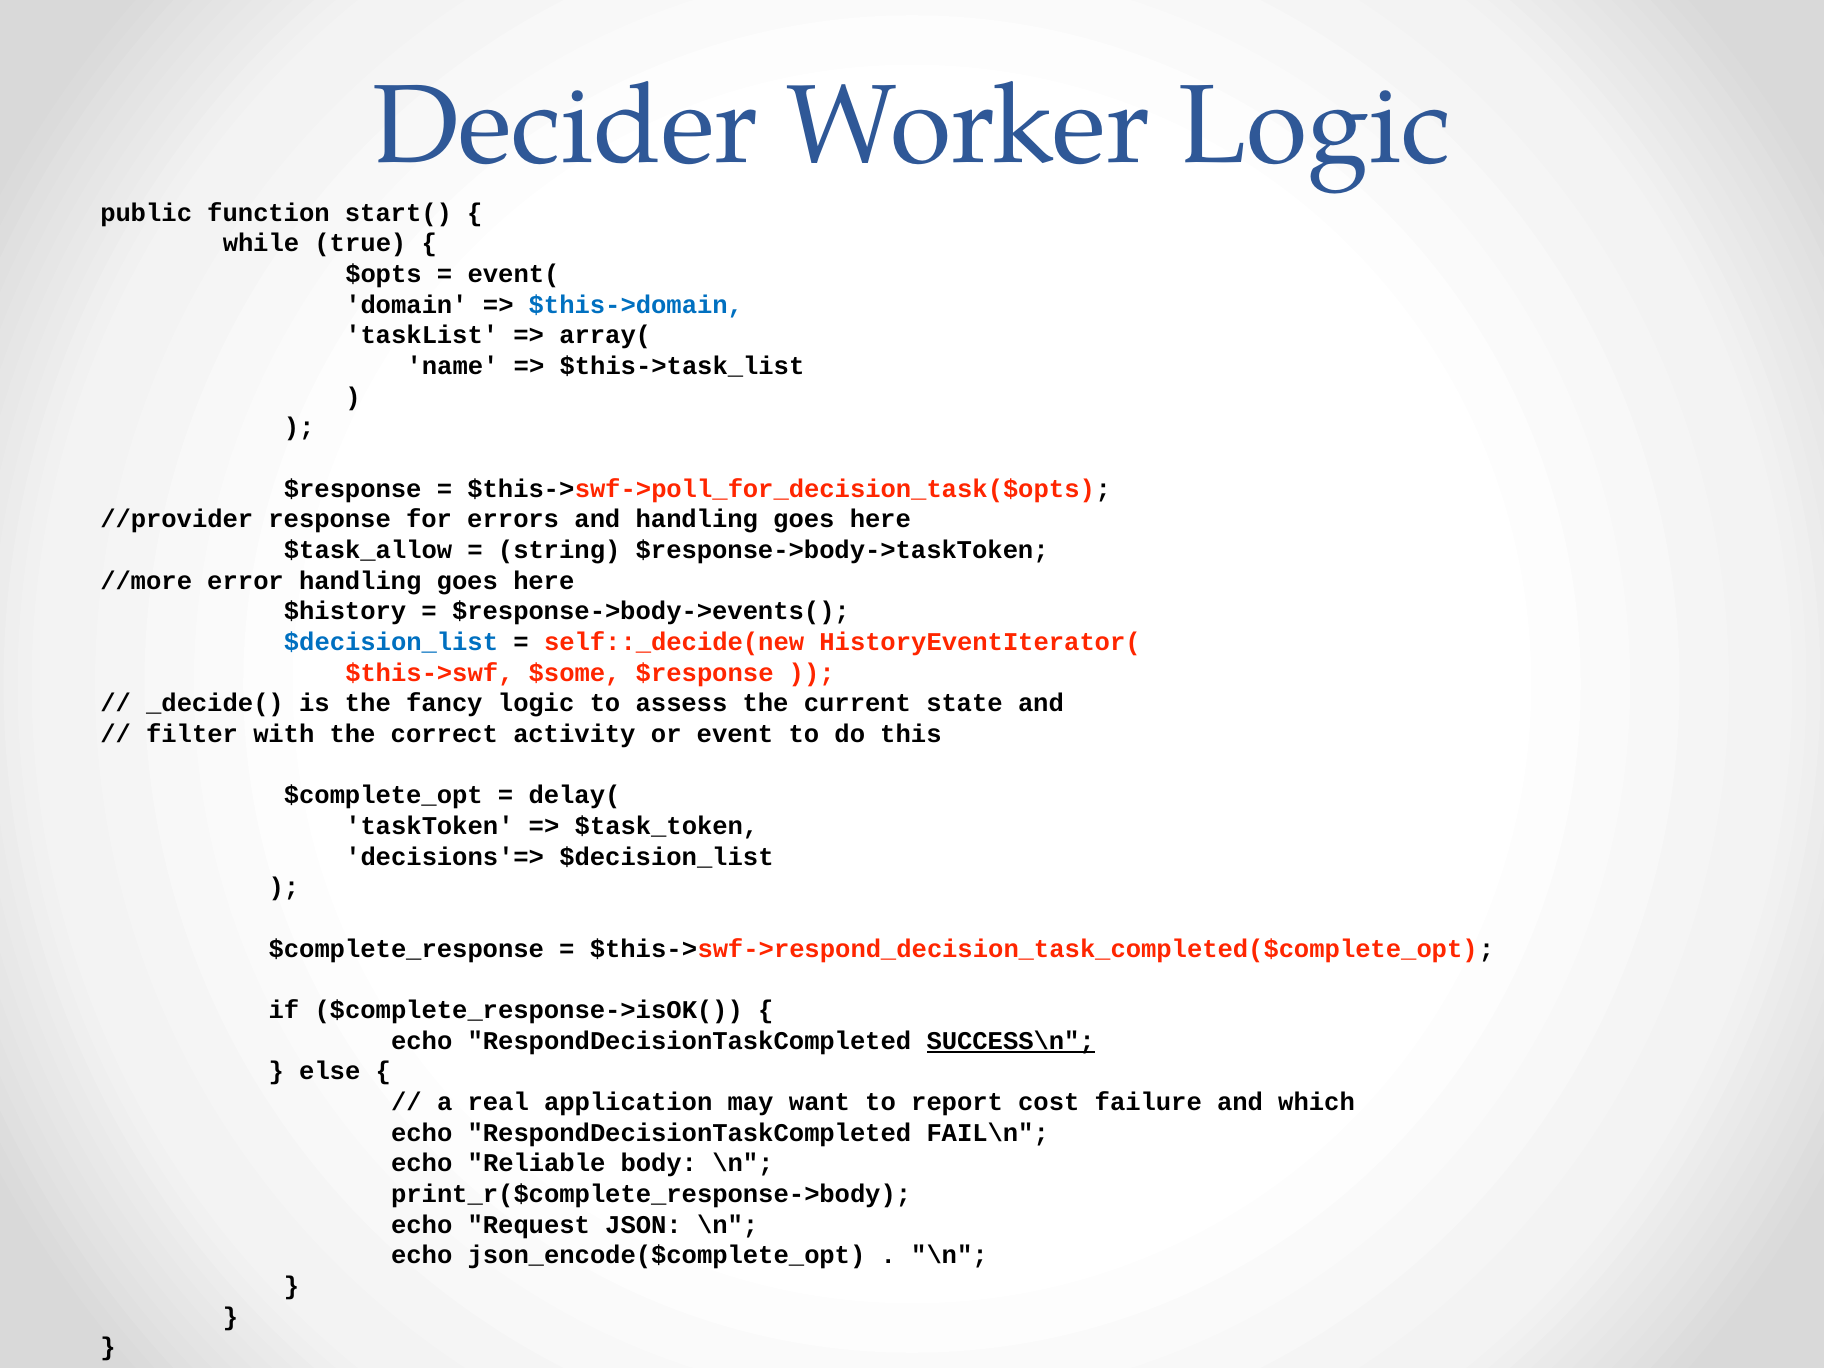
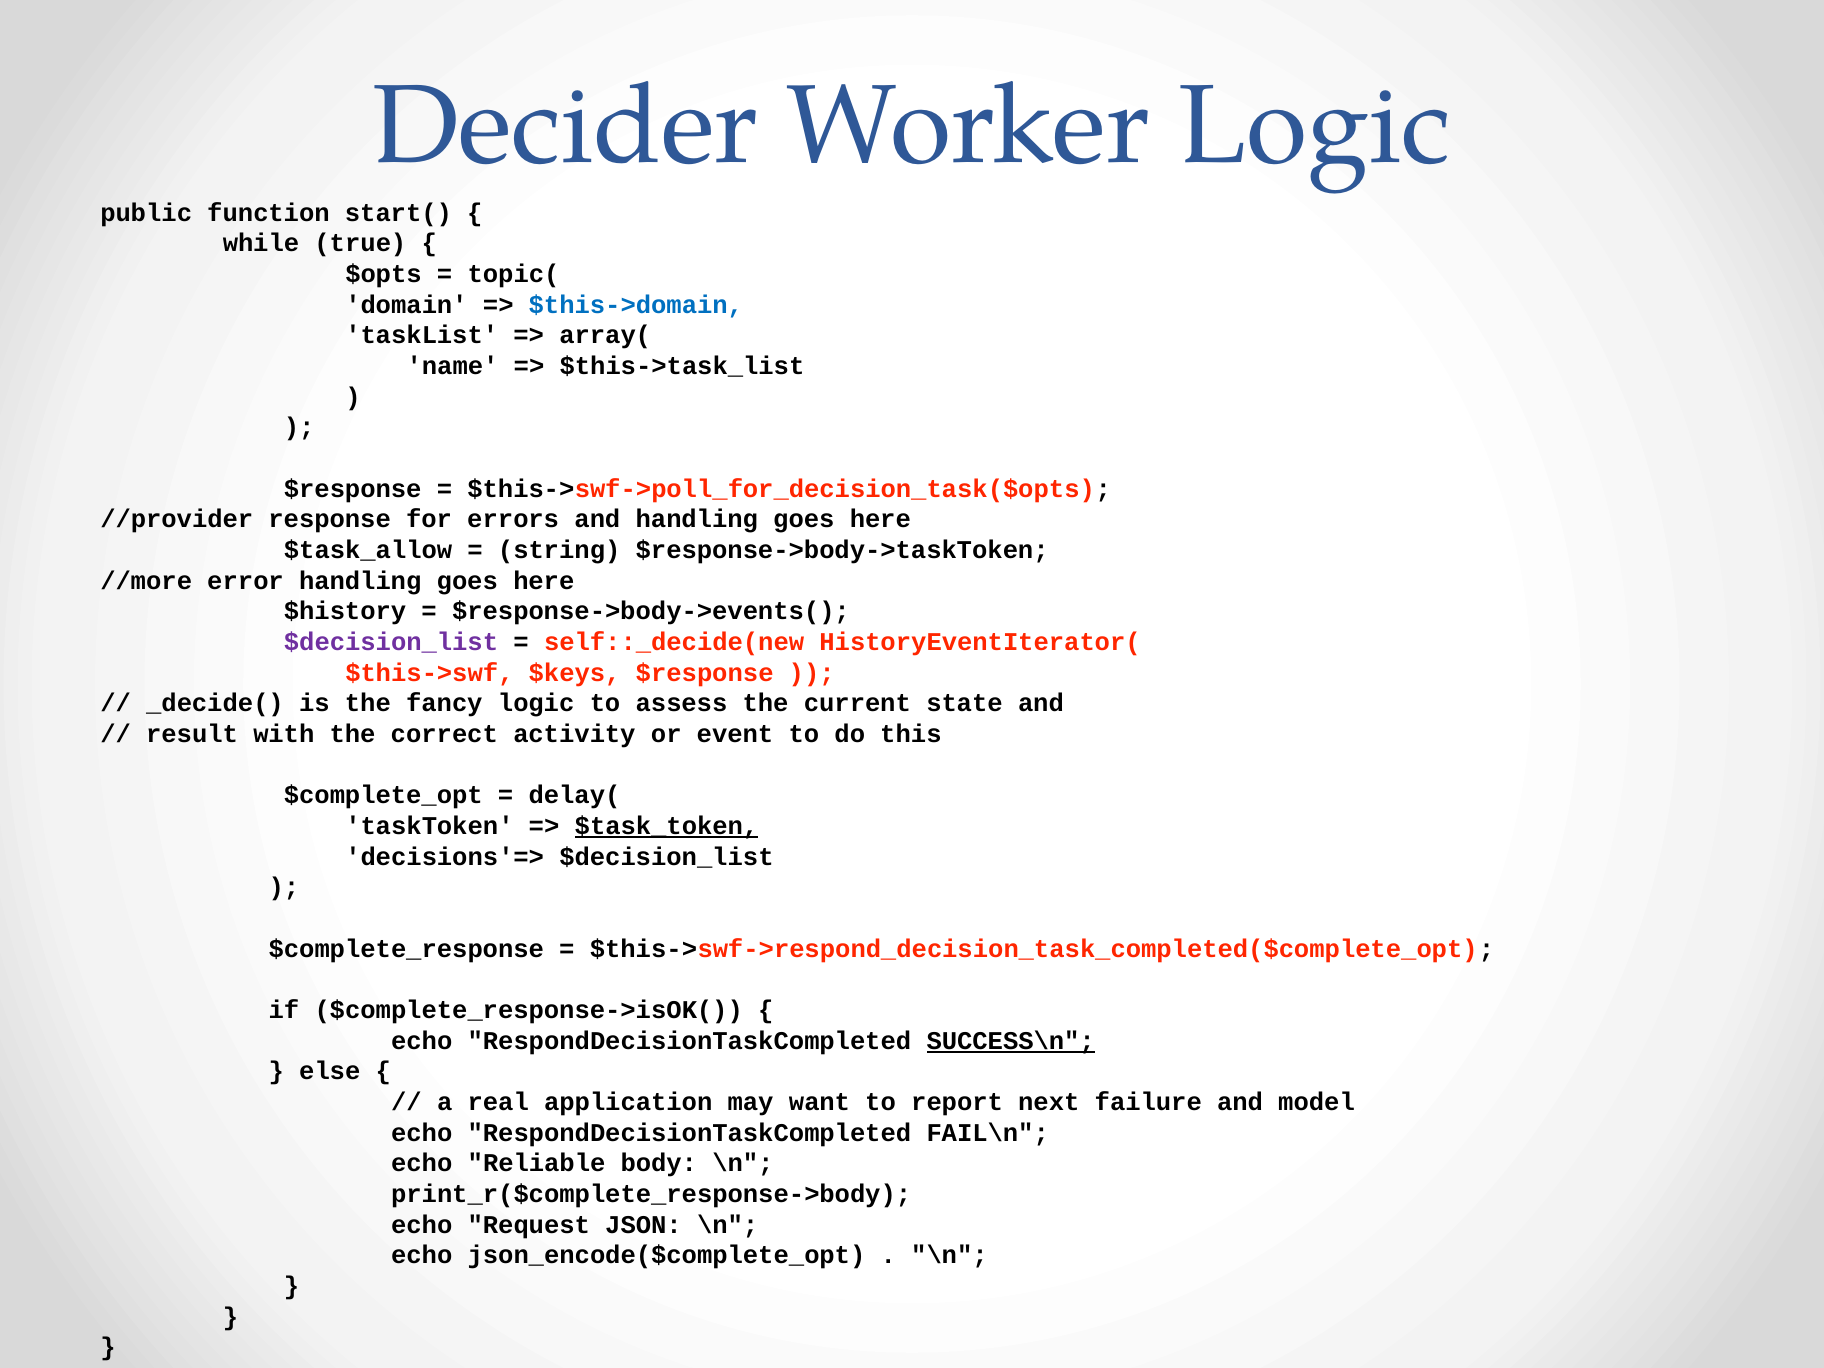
event(: event( -> topic(
$decision_list at (391, 642) colour: blue -> purple
$some: $some -> $keys
filter: filter -> result
$task_token underline: none -> present
cost: cost -> next
which: which -> model
